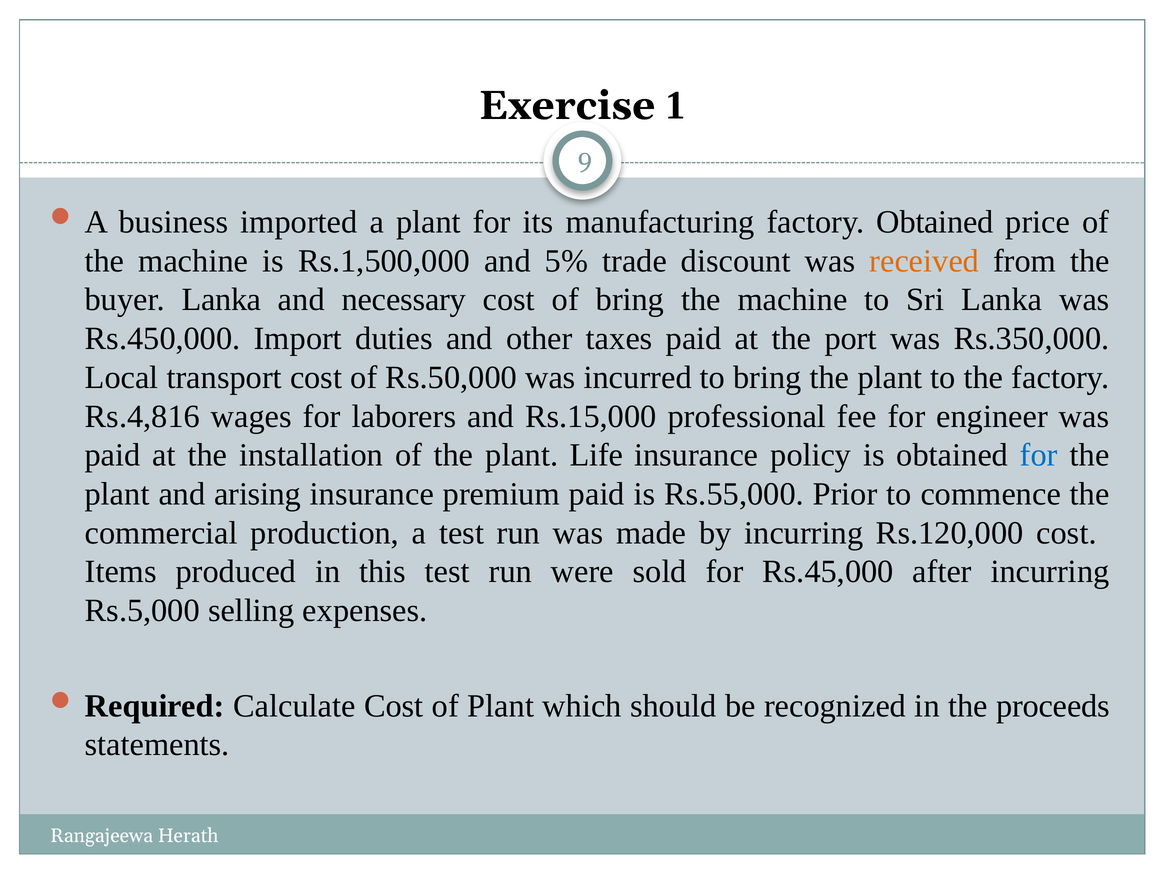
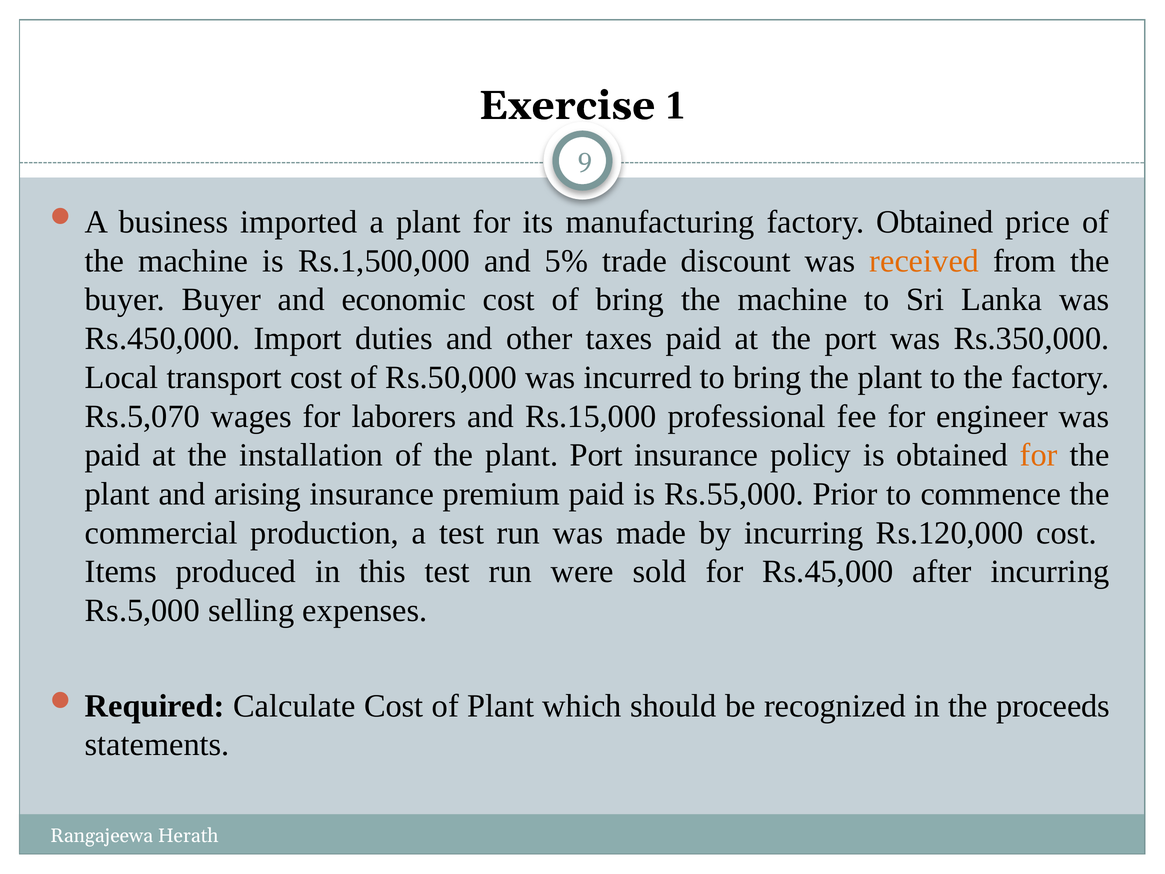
buyer Lanka: Lanka -> Buyer
necessary: necessary -> economic
Rs.4,816: Rs.4,816 -> Rs.5,070
plant Life: Life -> Port
for at (1039, 455) colour: blue -> orange
